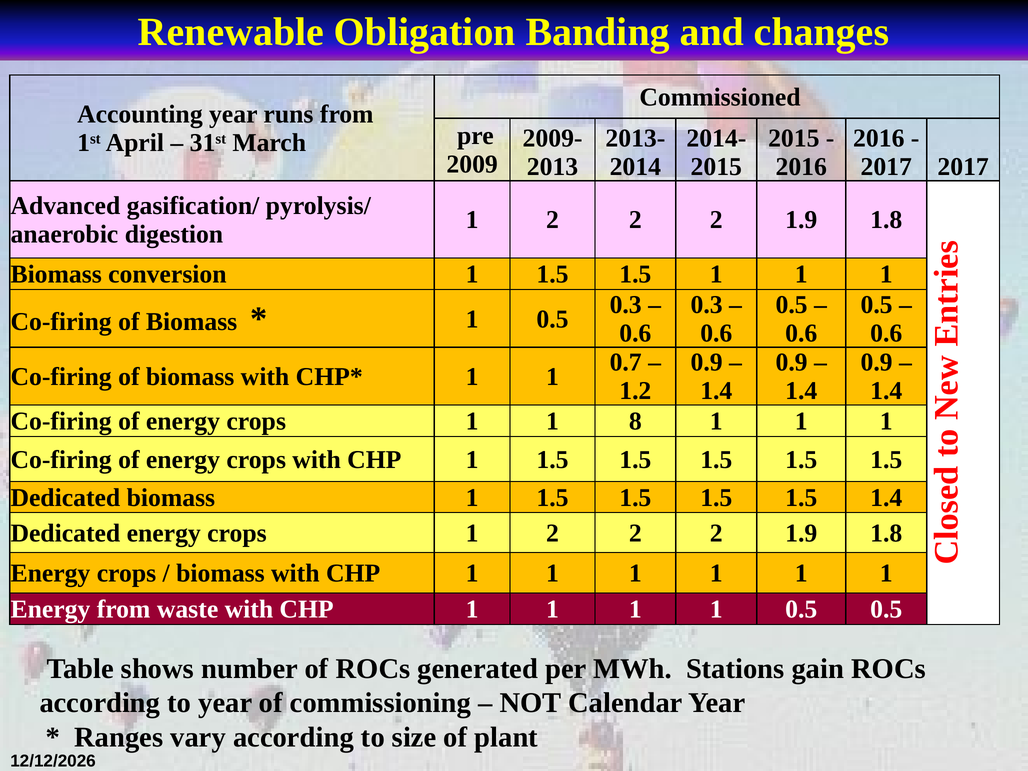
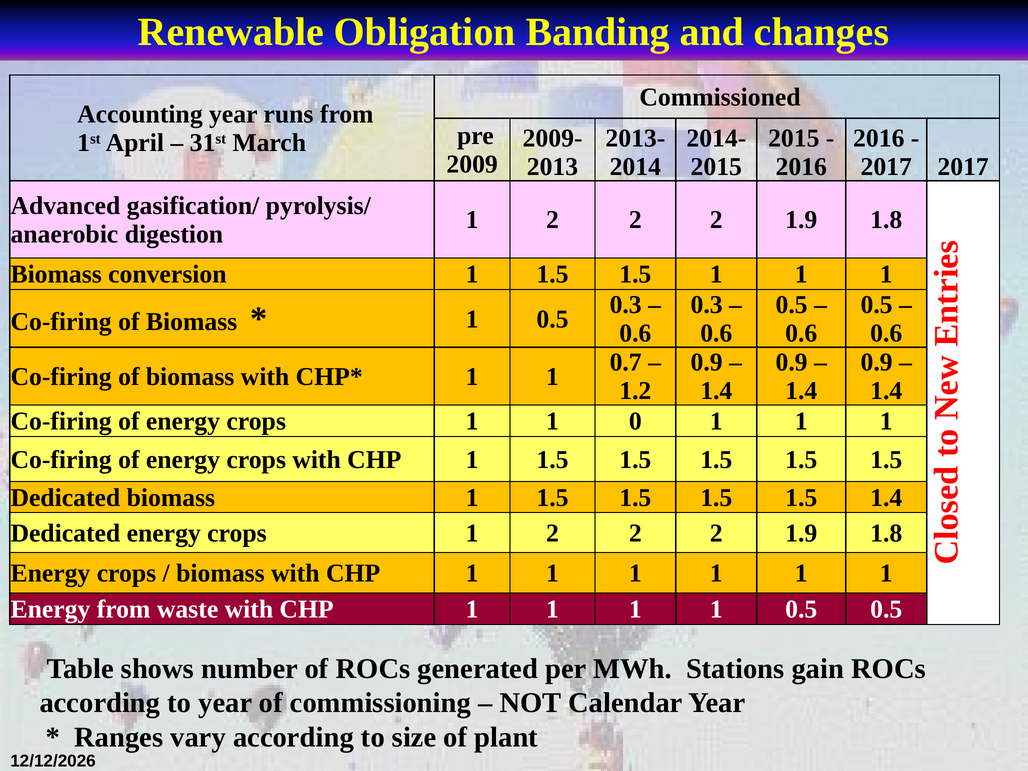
8: 8 -> 0
